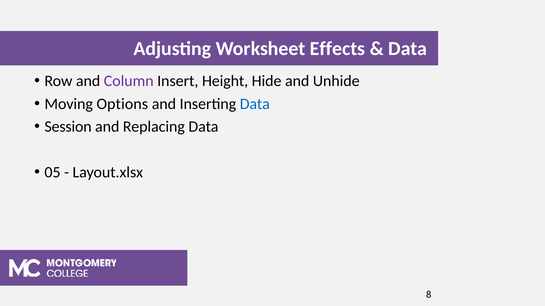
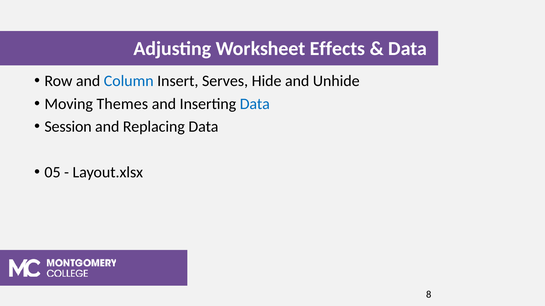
Column colour: purple -> blue
Height: Height -> Serves
Options: Options -> Themes
